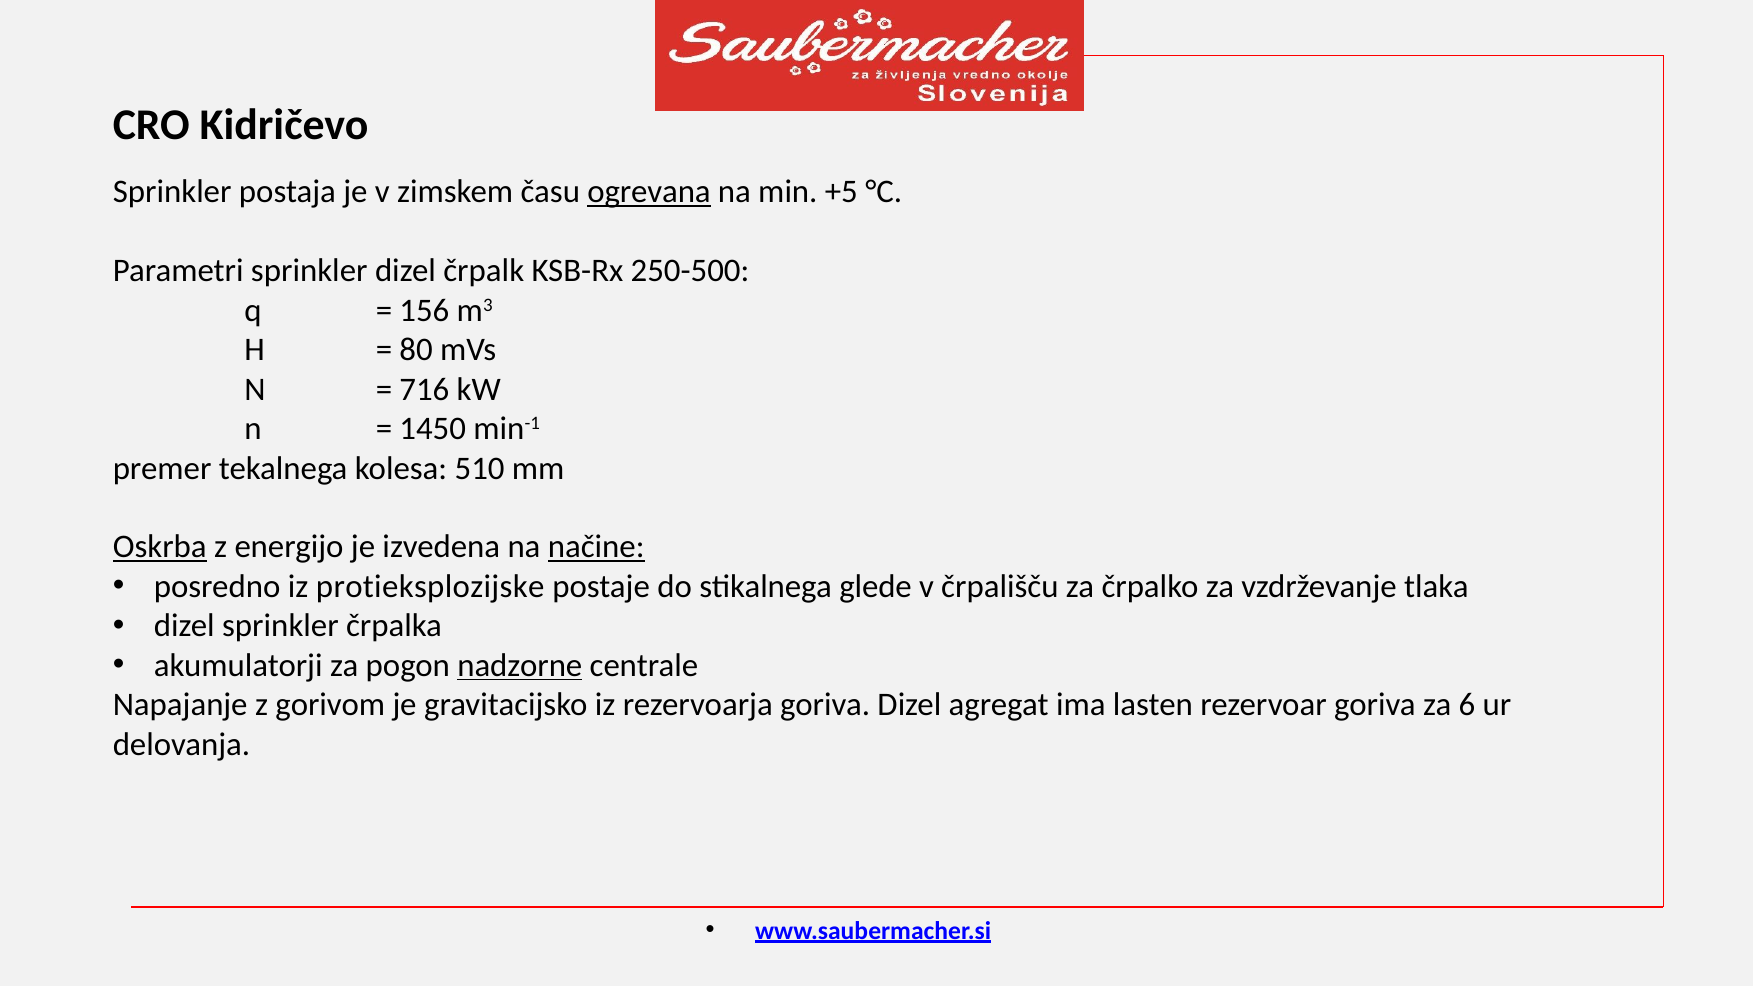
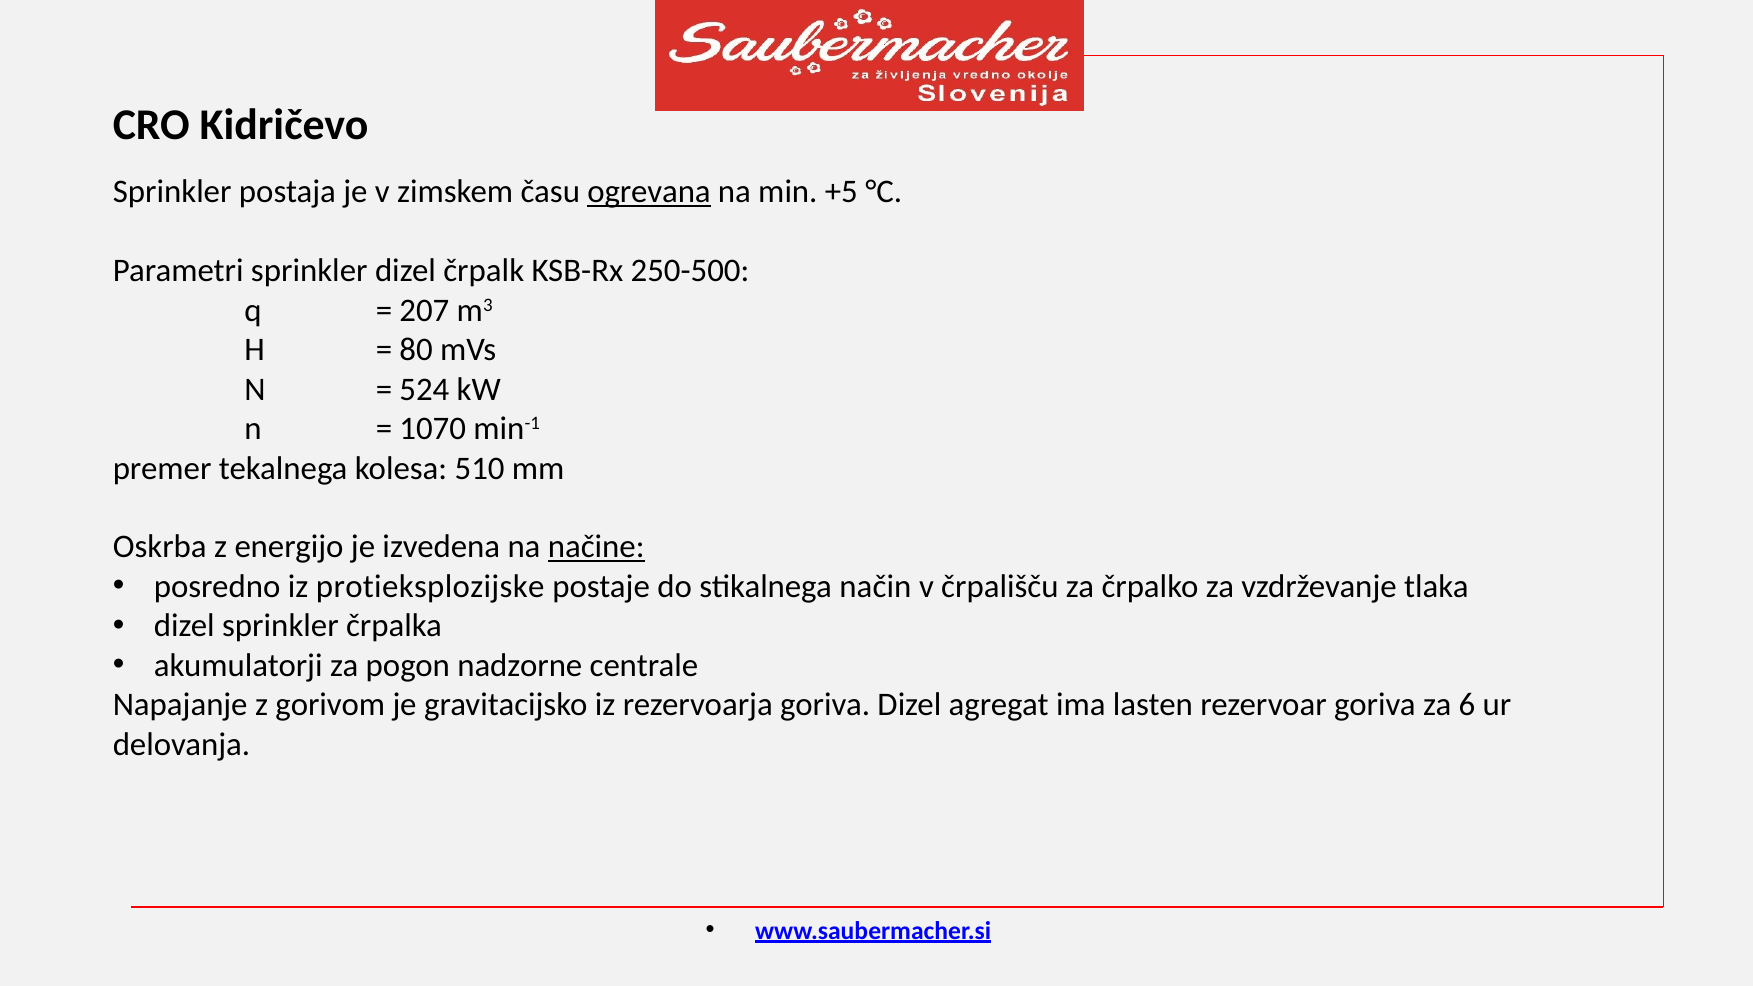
156: 156 -> 207
716: 716 -> 524
1450: 1450 -> 1070
Oskrba underline: present -> none
glede: glede -> način
nadzorne underline: present -> none
